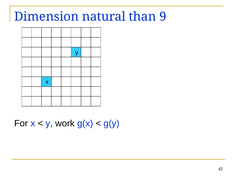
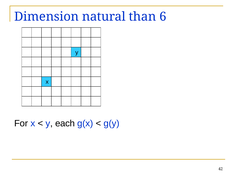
9: 9 -> 6
work: work -> each
